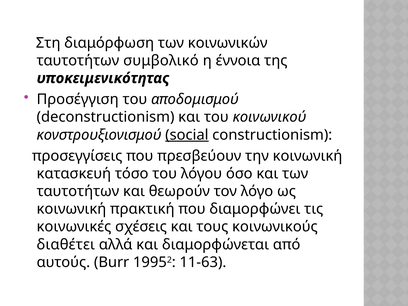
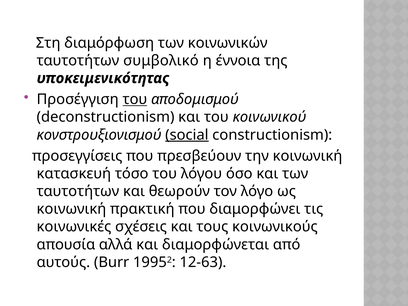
του at (135, 99) underline: none -> present
διαθέτει: διαθέτει -> απουσία
11-63: 11-63 -> 12-63
